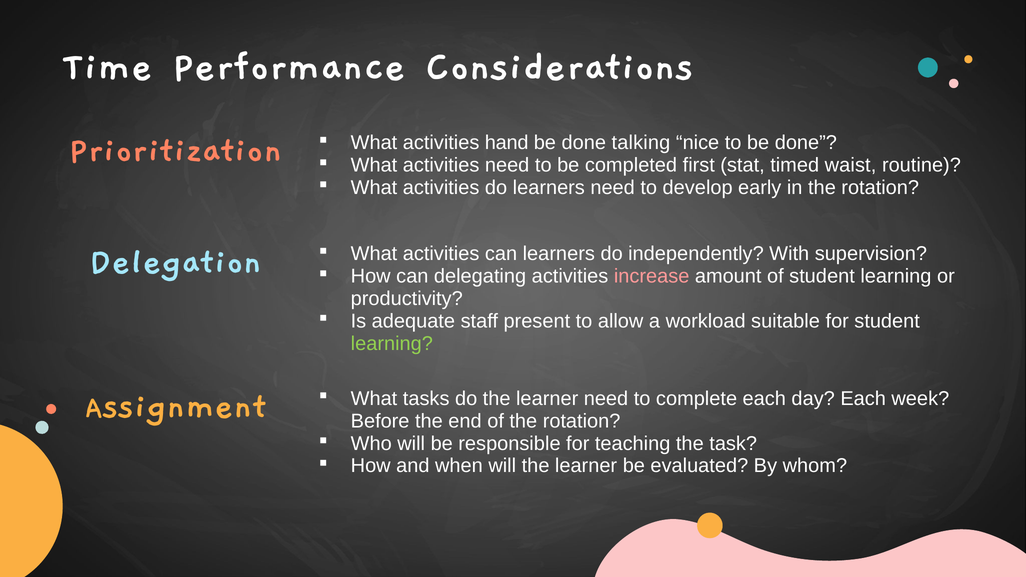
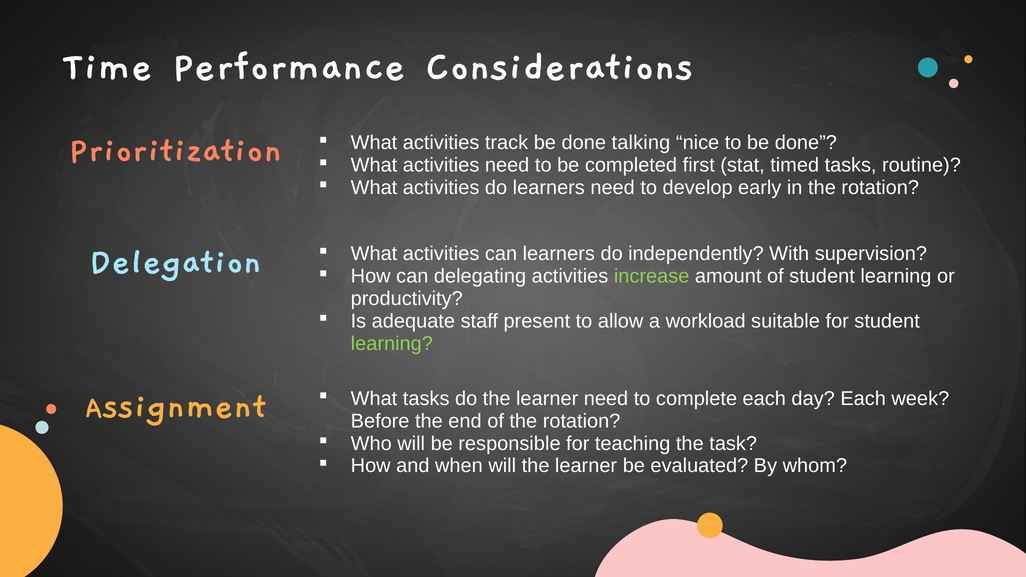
hand: hand -> track
timed waist: waist -> tasks
increase colour: pink -> light green
